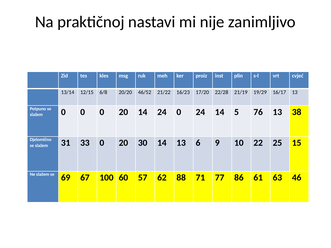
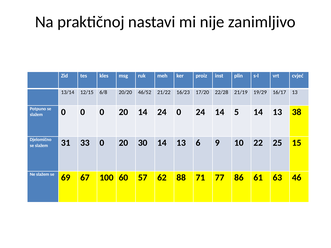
5 76: 76 -> 14
